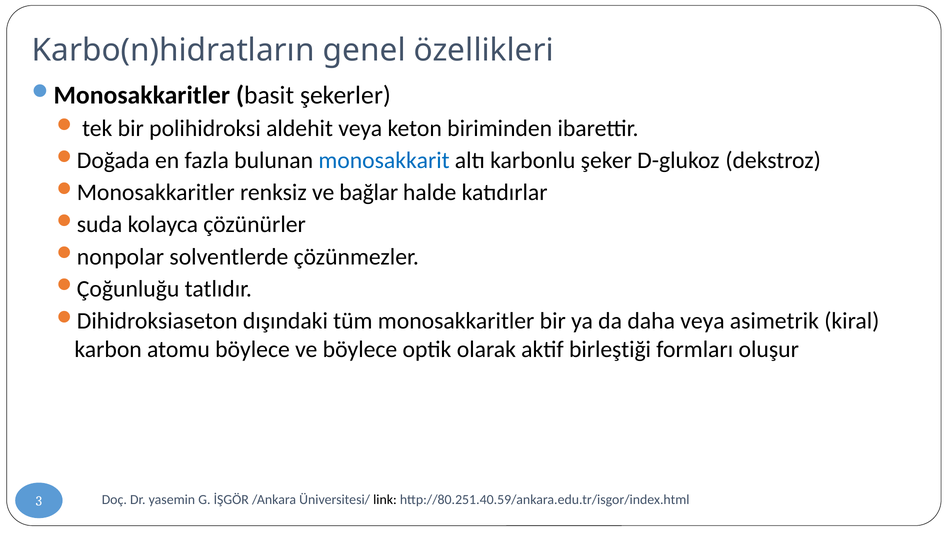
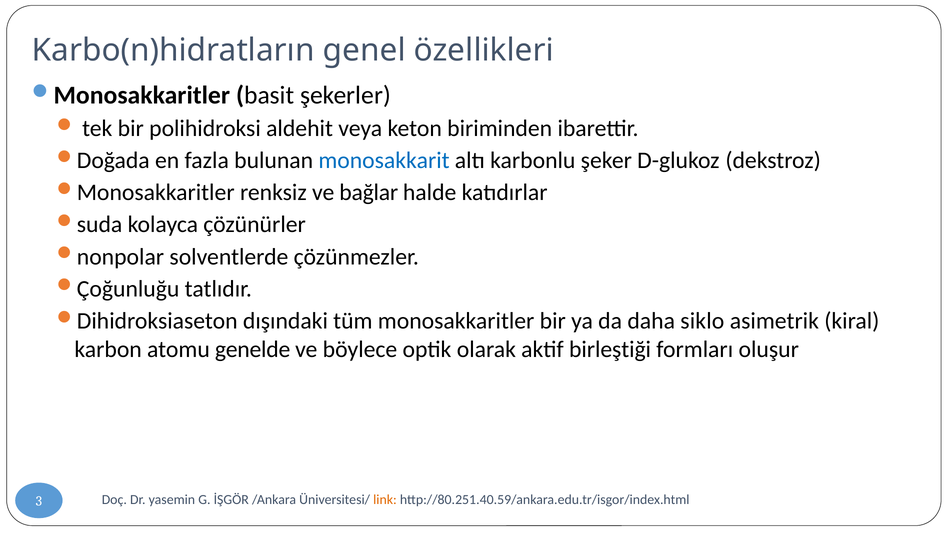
daha veya: veya -> siklo
atomu böylece: böylece -> genelde
link colour: black -> orange
